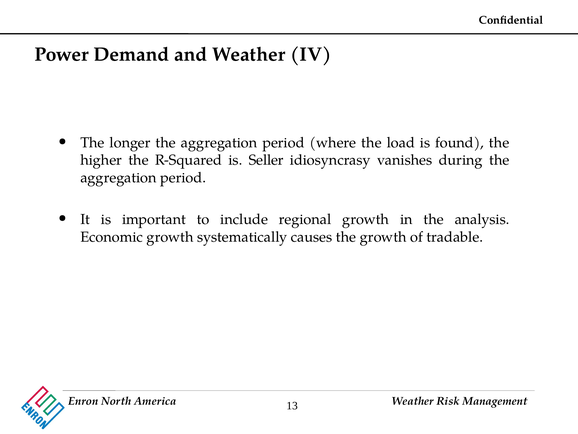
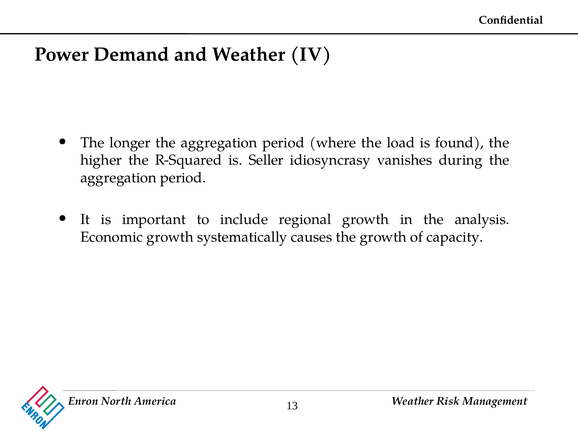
tradable: tradable -> capacity
